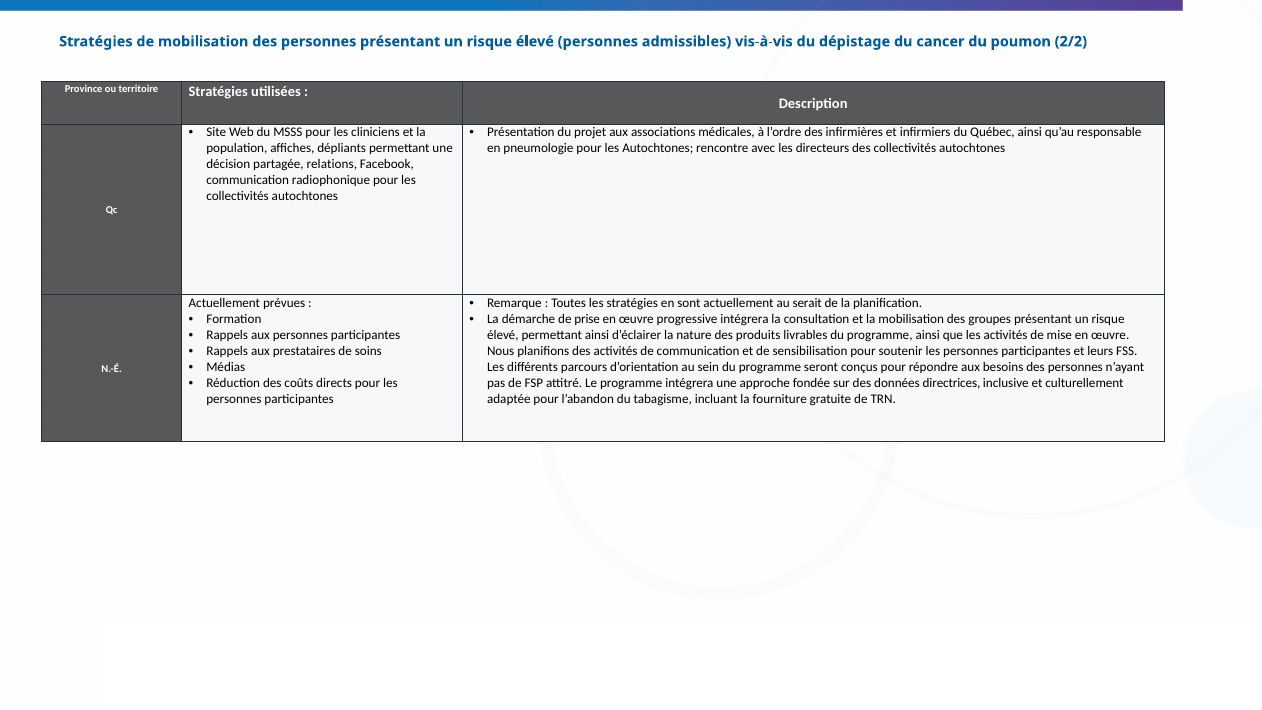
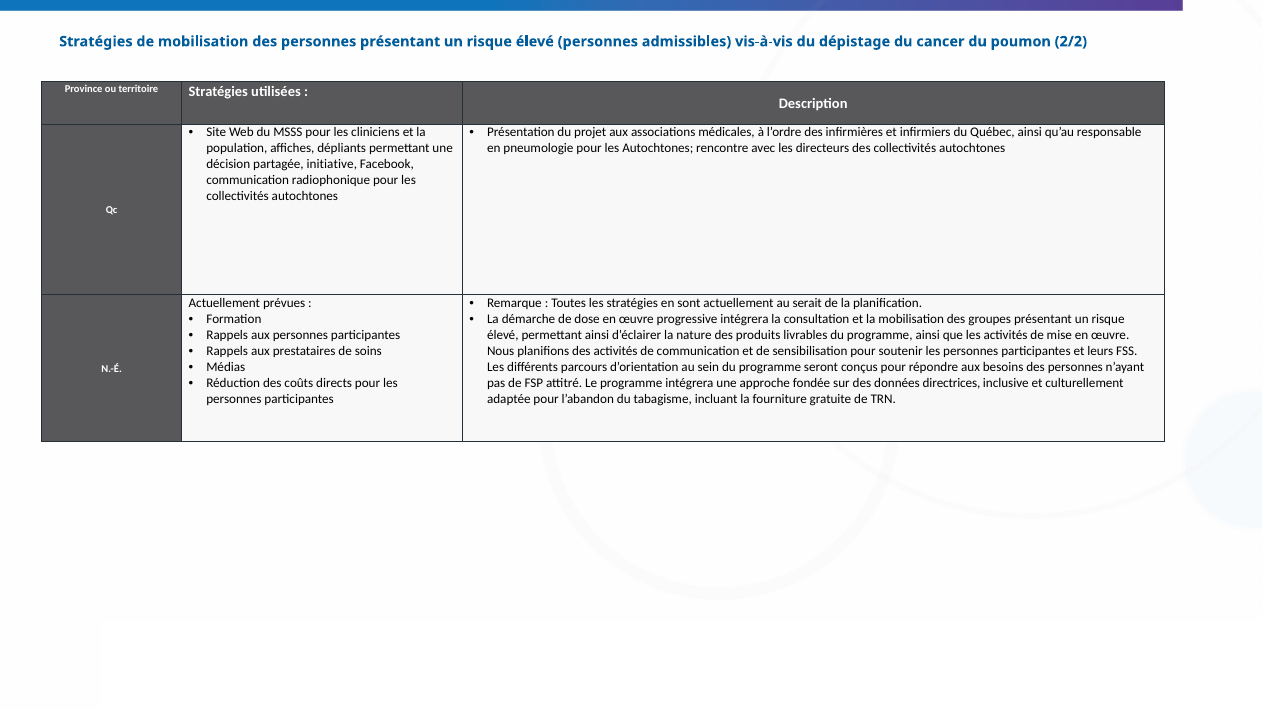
relations: relations -> initiative
prise: prise -> dose
